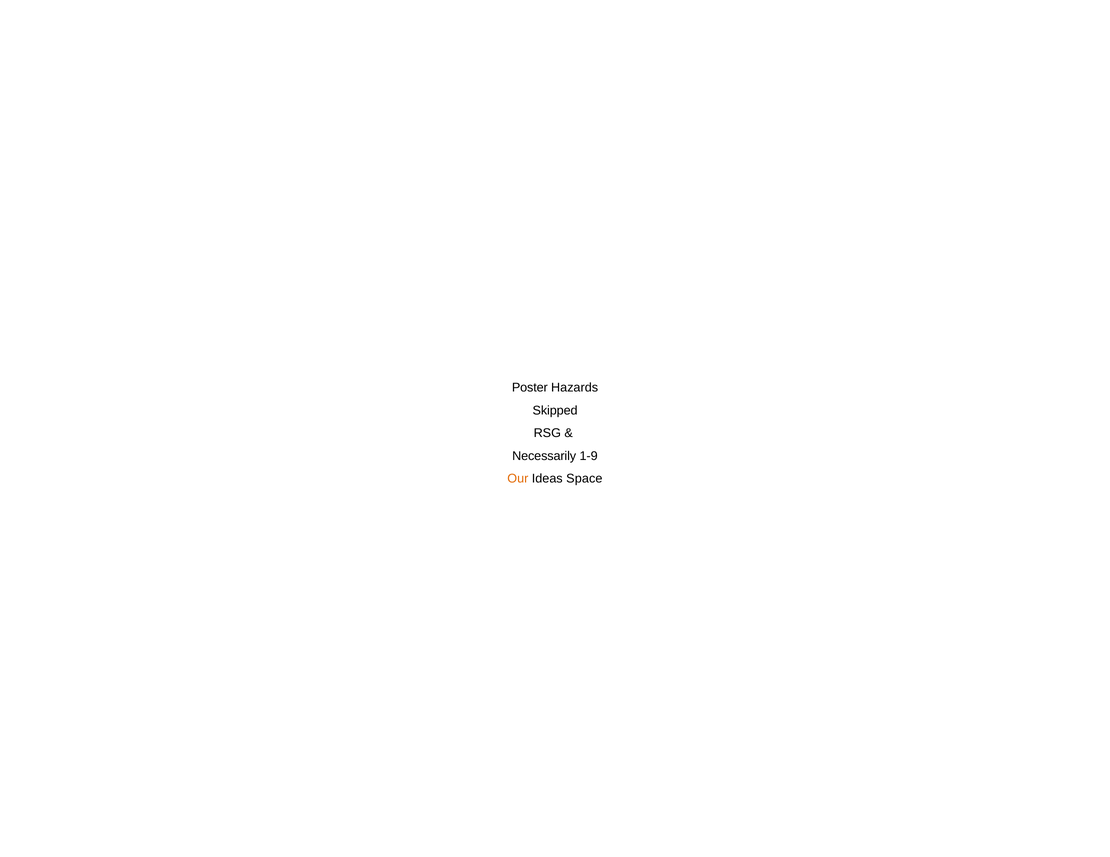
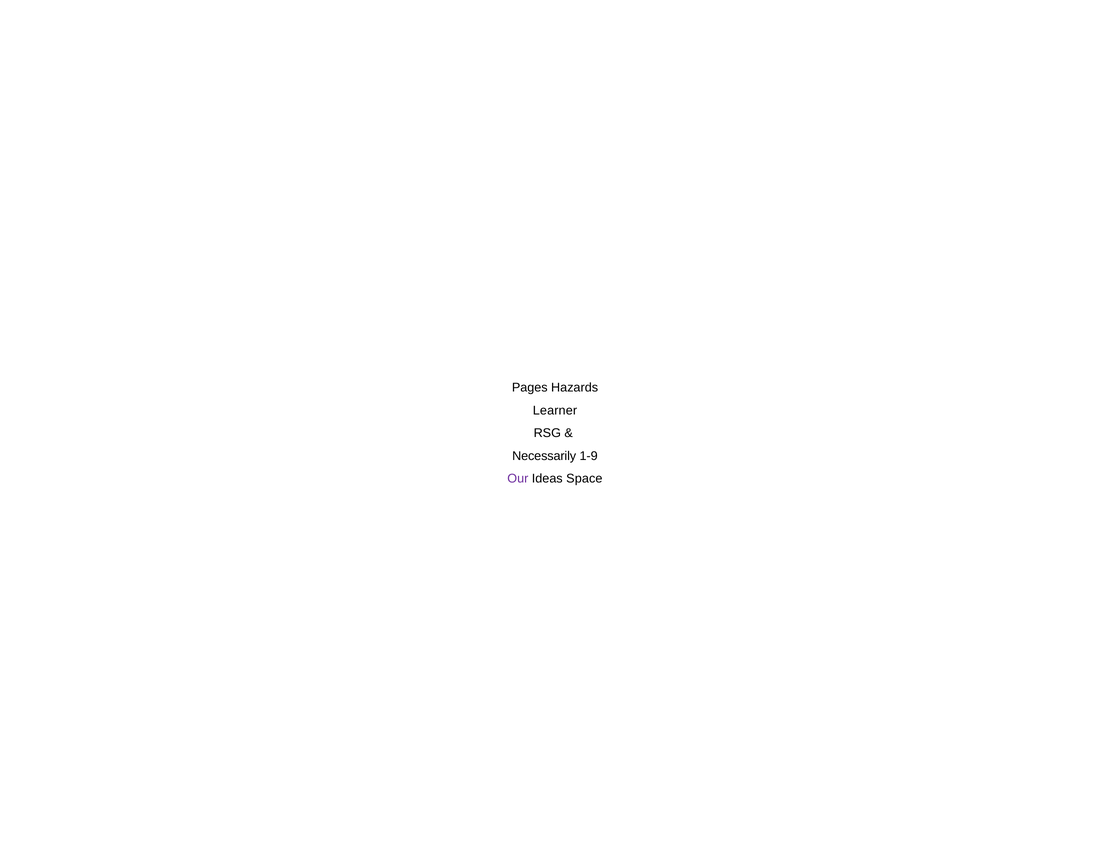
Poster: Poster -> Pages
Skipped: Skipped -> Learner
Our colour: orange -> purple
